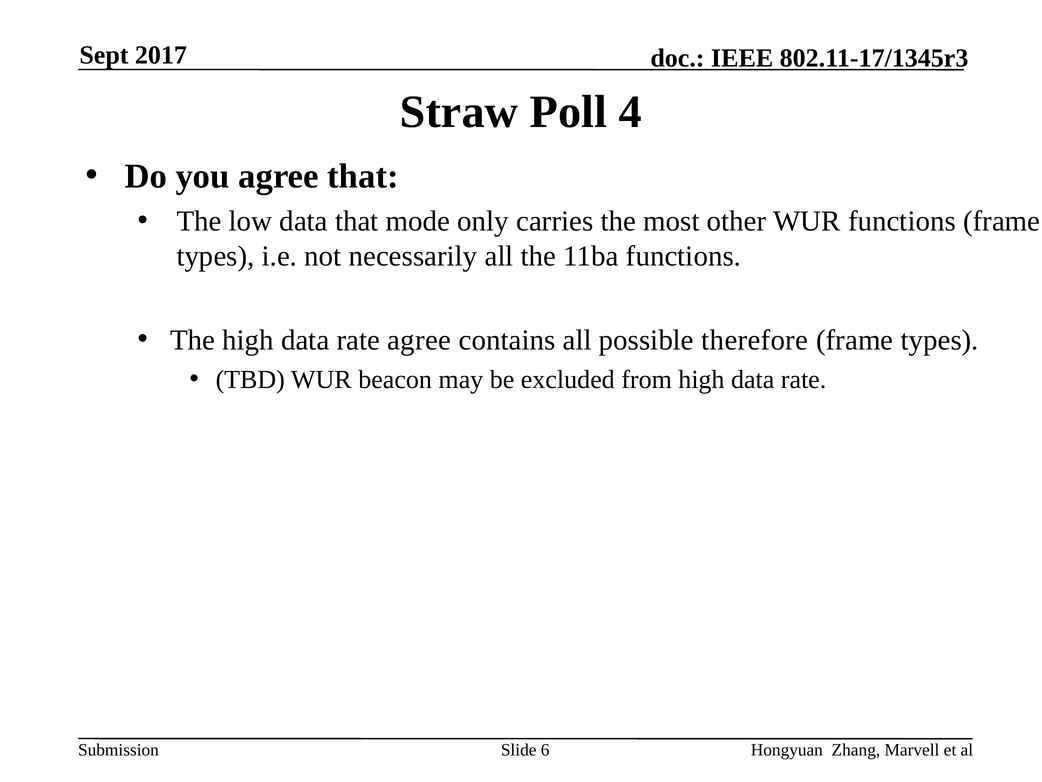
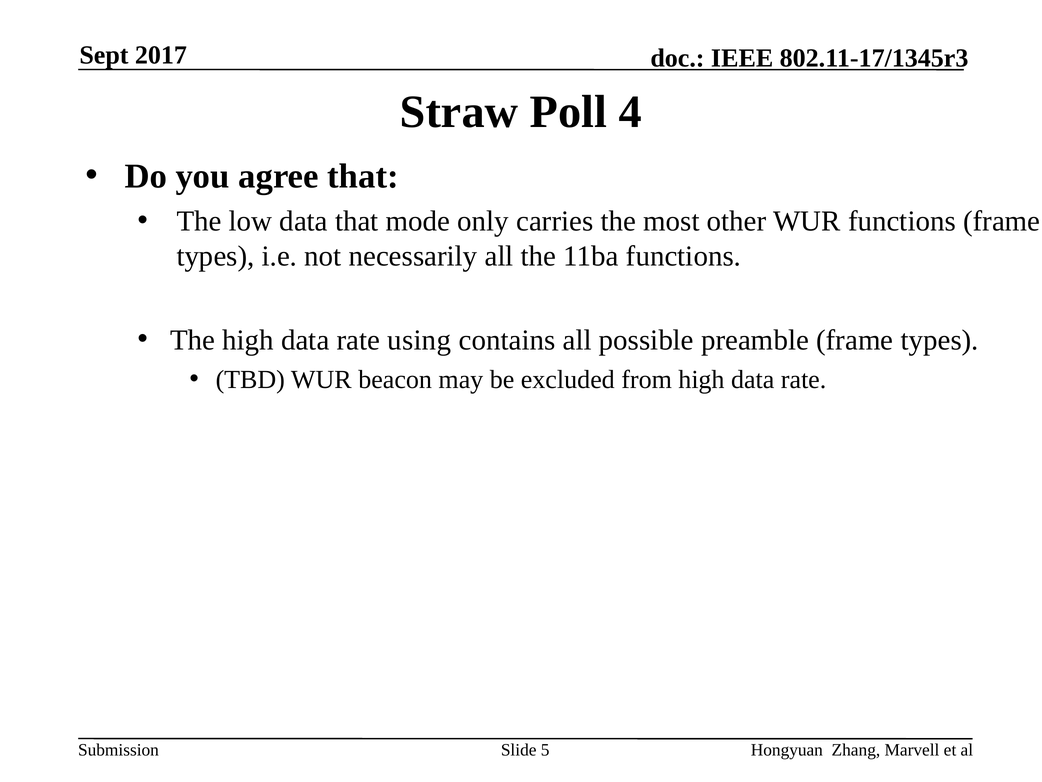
rate agree: agree -> using
therefore: therefore -> preamble
6: 6 -> 5
